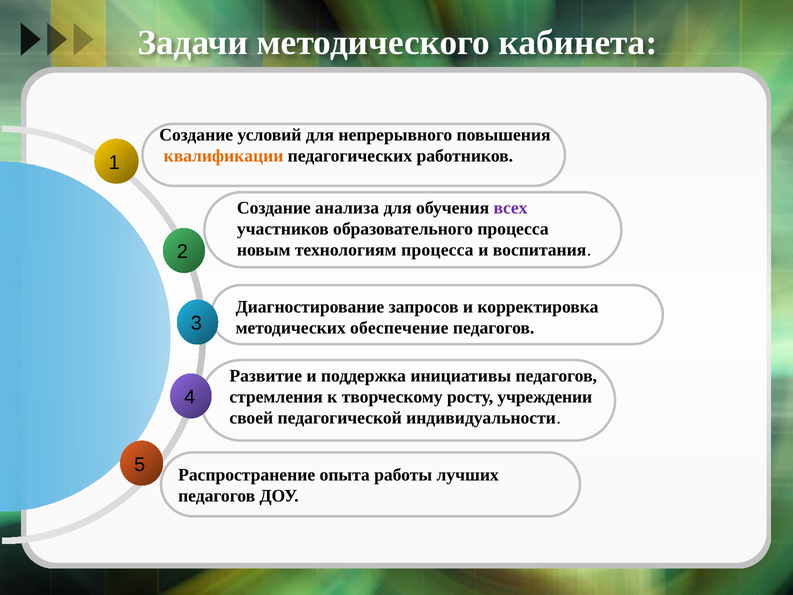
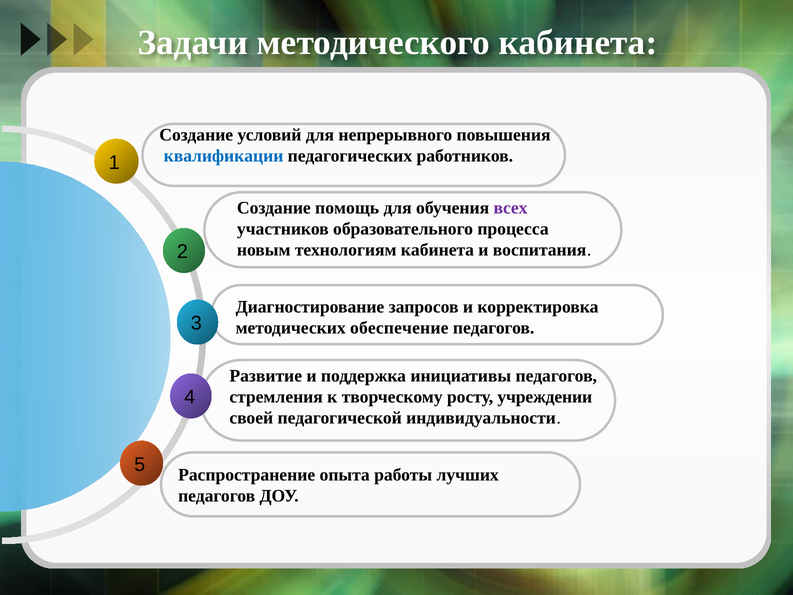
квалификации colour: orange -> blue
анализа: анализа -> помощь
технологиям процесса: процесса -> кабинета
